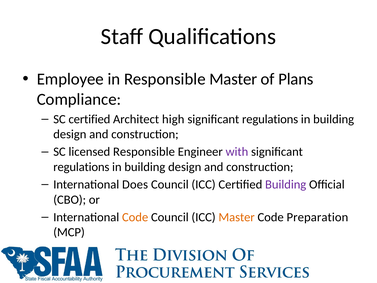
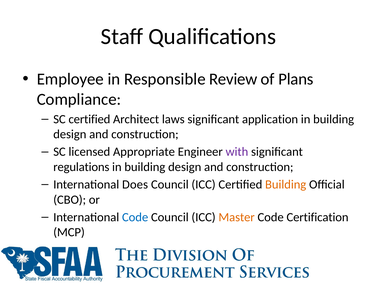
Responsible Master: Master -> Review
high: high -> laws
regulations at (270, 119): regulations -> application
licensed Responsible: Responsible -> Appropriate
Building at (286, 184) colour: purple -> orange
Code at (135, 217) colour: orange -> blue
Preparation: Preparation -> Certification
